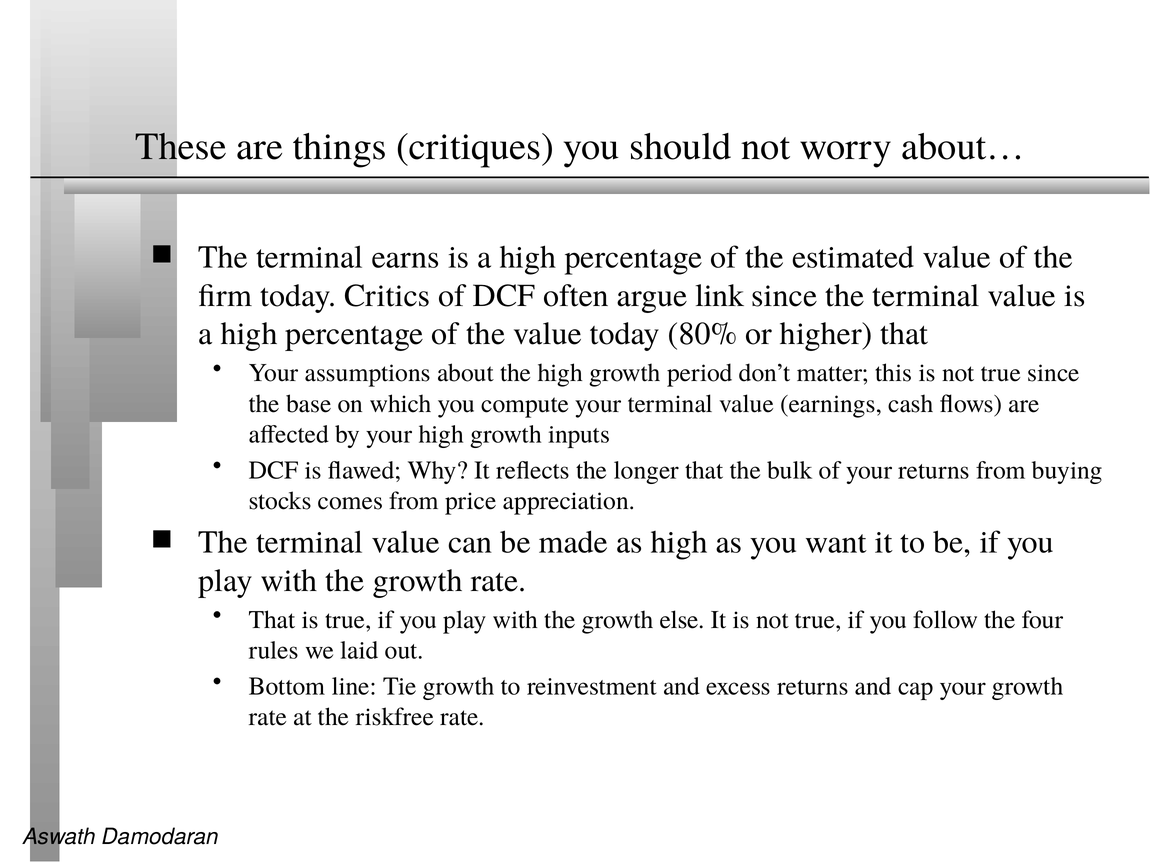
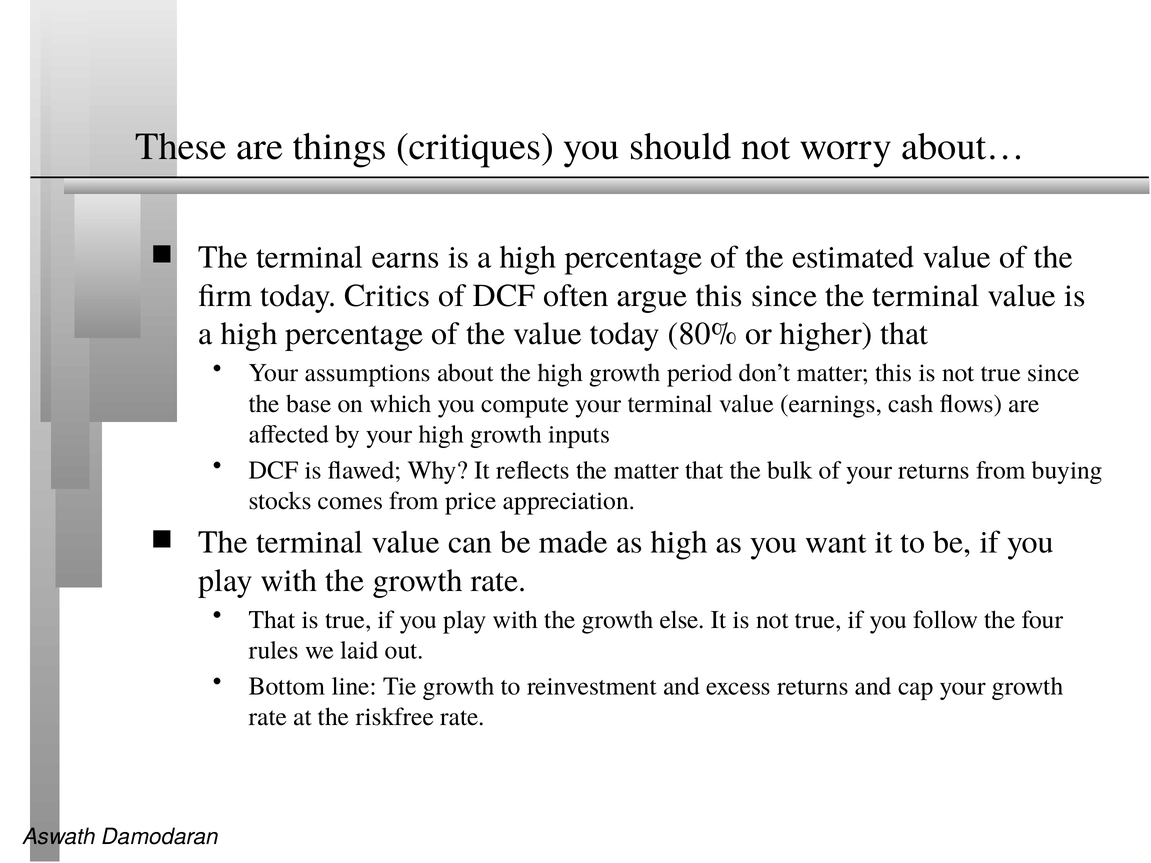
argue link: link -> this
the longer: longer -> matter
